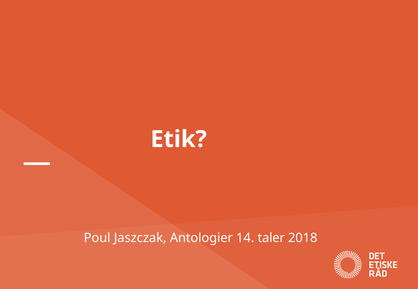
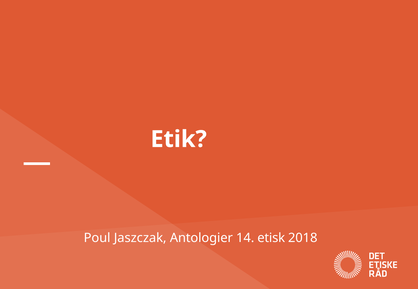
taler: taler -> etisk
